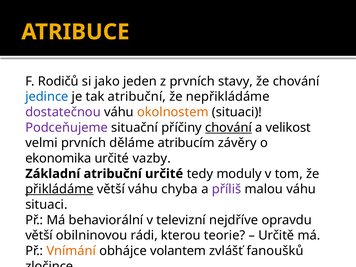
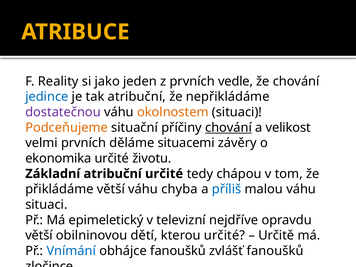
Rodičů: Rodičů -> Reality
stavy: stavy -> vedle
Podceňujeme colour: purple -> orange
atribucím: atribucím -> situacemi
vazby: vazby -> životu
moduly: moduly -> chápou
přikládáme underline: present -> none
příliš colour: purple -> blue
behaviorální: behaviorální -> epimeletický
rádi: rádi -> dětí
kterou teorie: teorie -> určité
Vnímání colour: orange -> blue
obhájce volantem: volantem -> fanoušků
